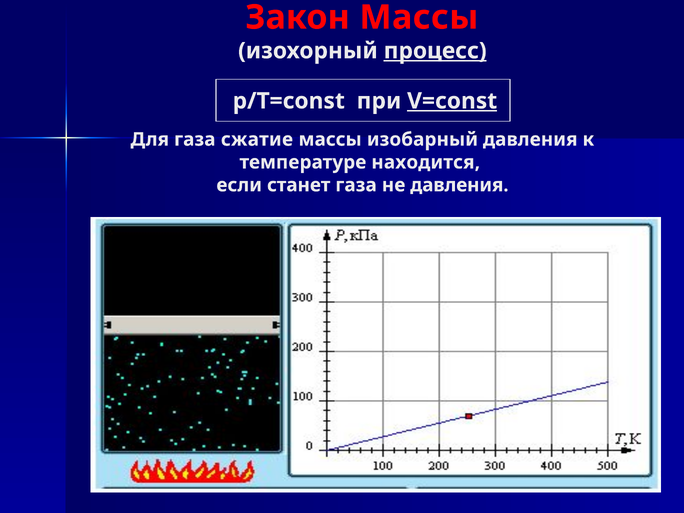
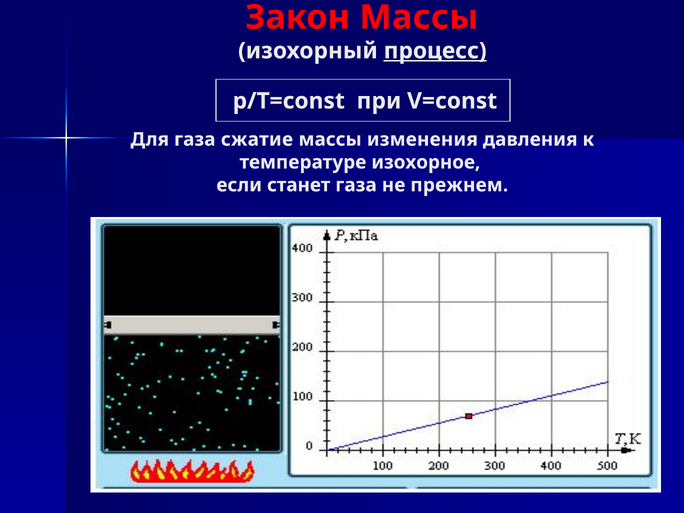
V=const underline: present -> none
изобарный: изобарный -> изменения
находится: находится -> изохорное
не давления: давления -> прежнем
